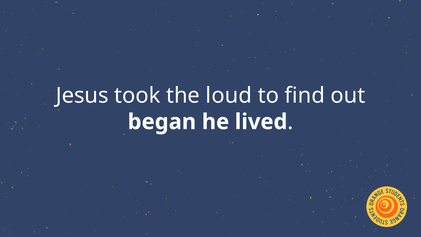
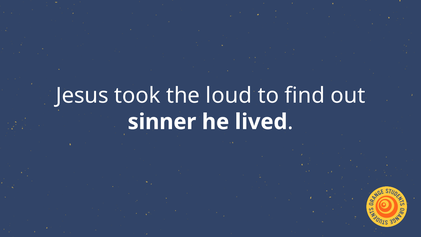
began: began -> sinner
